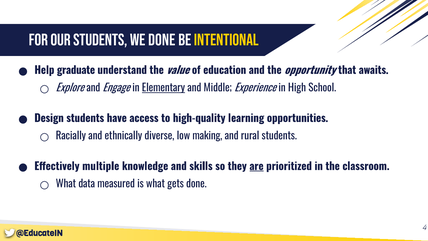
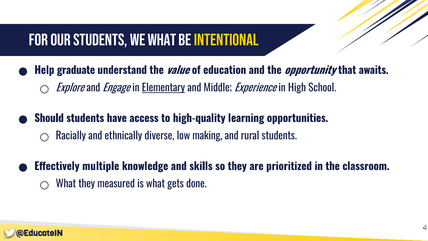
WE DONE: DONE -> WHAT
Design: Design -> Should
are underline: present -> none
What data: data -> they
